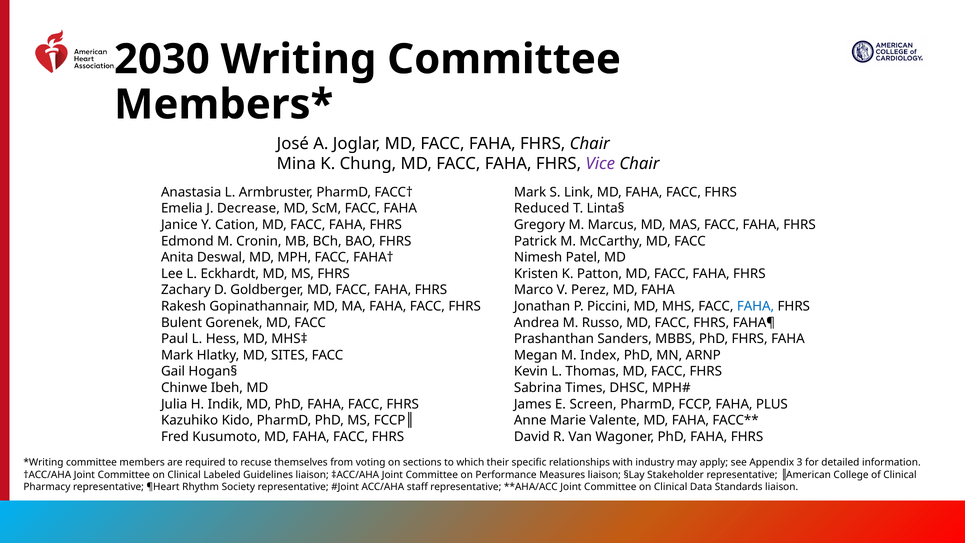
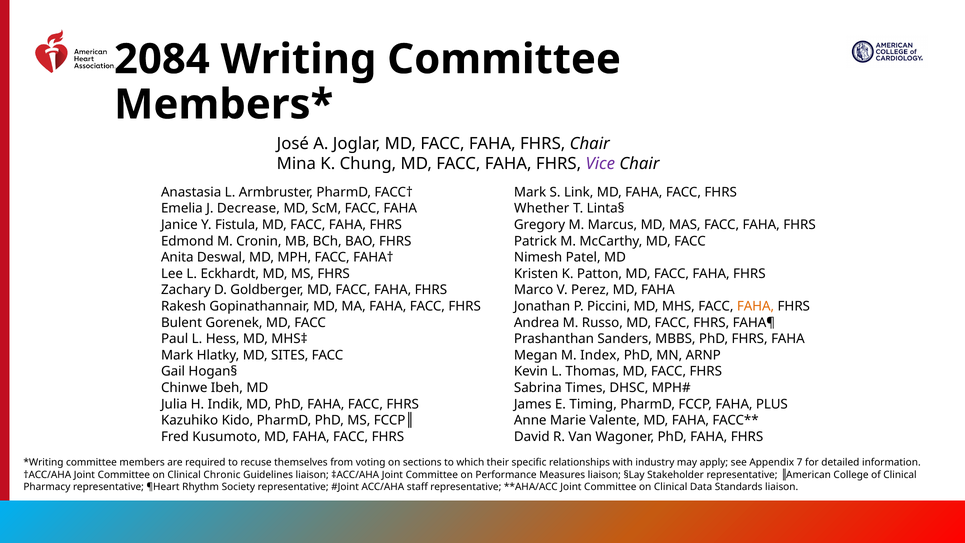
2030: 2030 -> 2084
Reduced: Reduced -> Whether
Cation: Cation -> Fistula
FAHA at (756, 306) colour: blue -> orange
Screen: Screen -> Timing
Appendix 3: 3 -> 7
Labeled: Labeled -> Chronic
